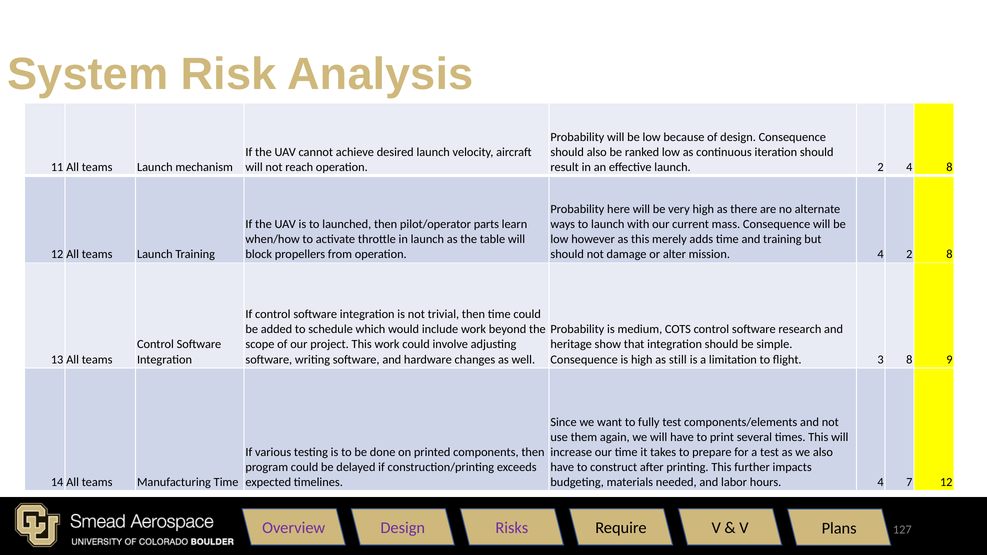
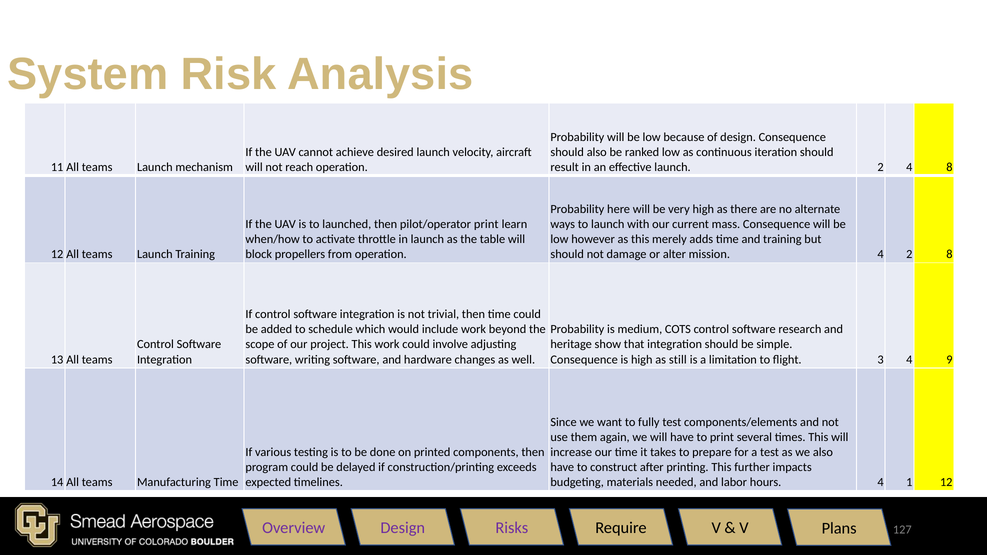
pilot/operator parts: parts -> print
3 8: 8 -> 4
7: 7 -> 1
